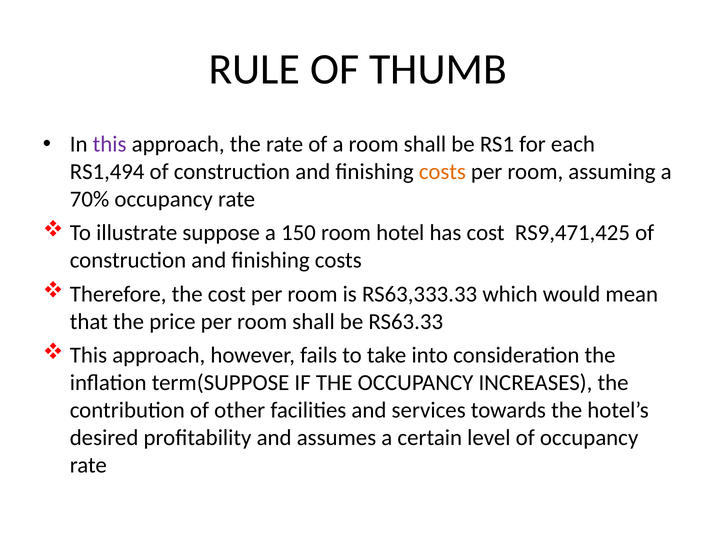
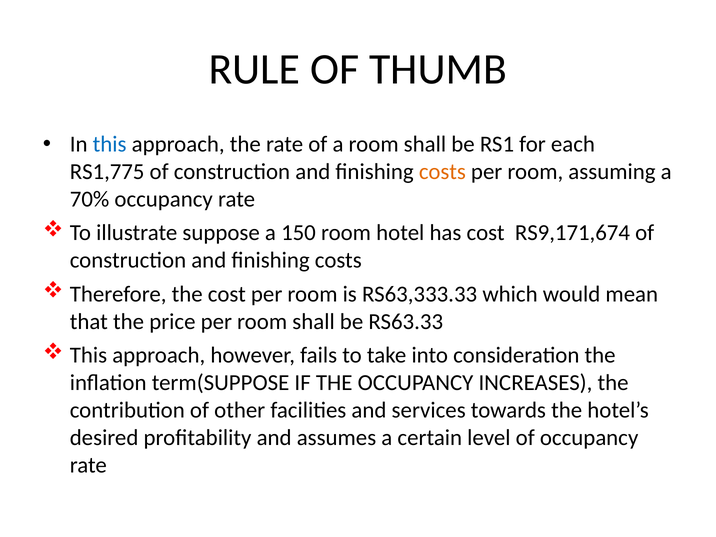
this at (110, 144) colour: purple -> blue
RS1,494: RS1,494 -> RS1,775
RS9,471,425: RS9,471,425 -> RS9,171,674
